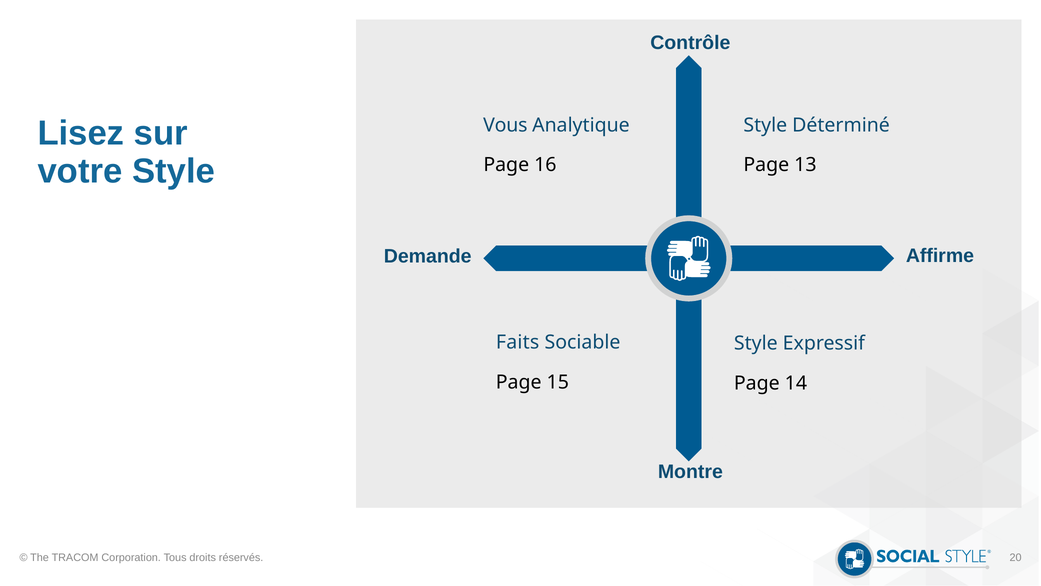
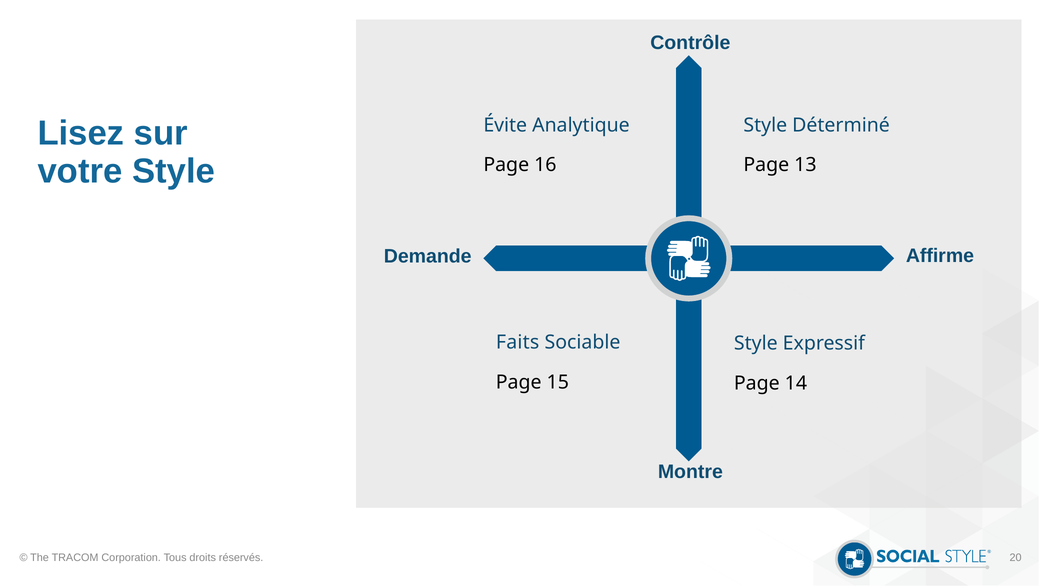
Vous: Vous -> Évite
